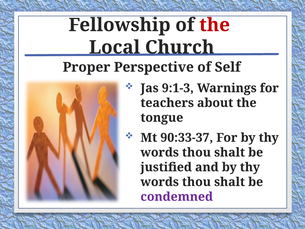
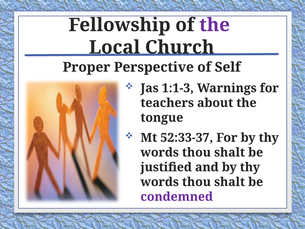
the at (215, 25) colour: red -> purple
9:1-3: 9:1-3 -> 1:1-3
90:33-37: 90:33-37 -> 52:33-37
